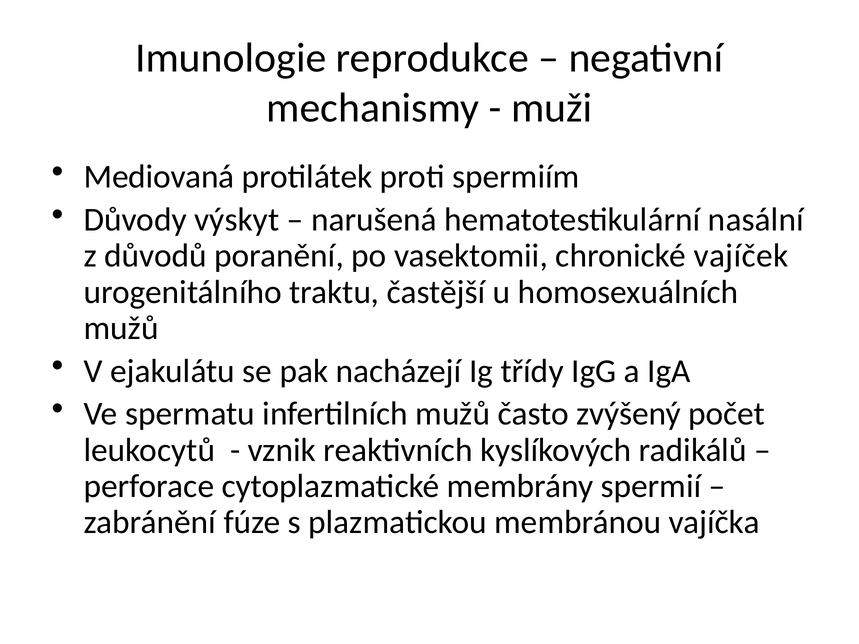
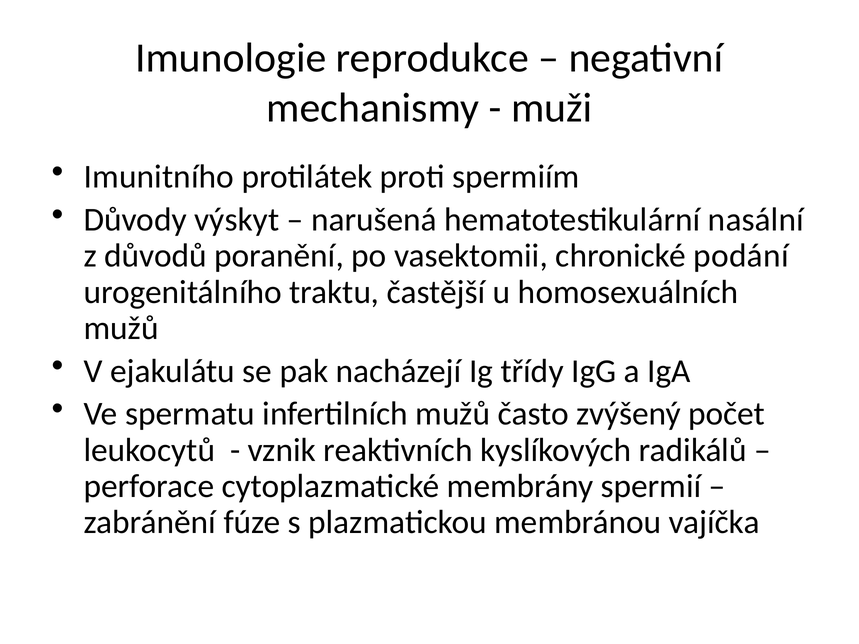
Mediovaná: Mediovaná -> Imunitního
vajíček: vajíček -> podání
